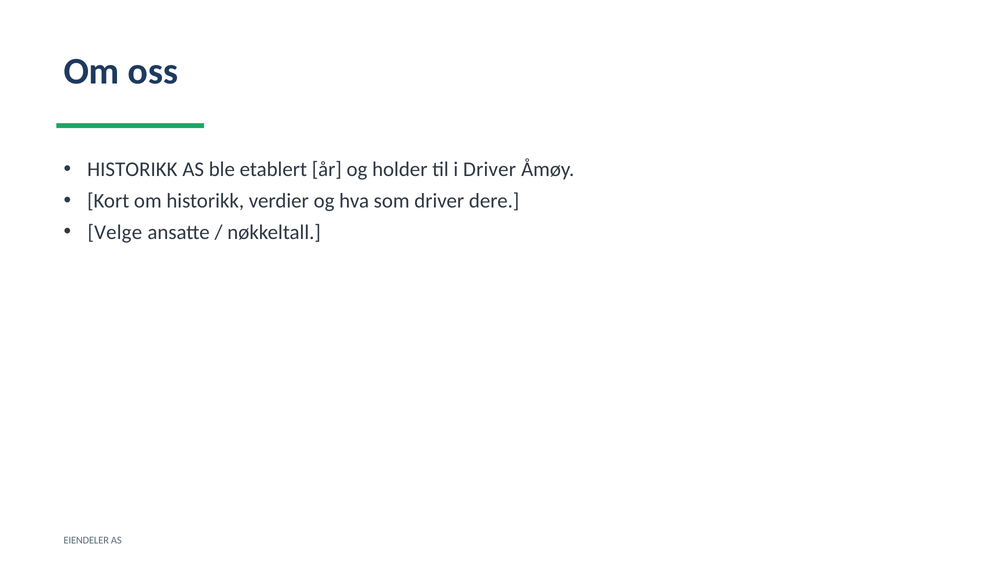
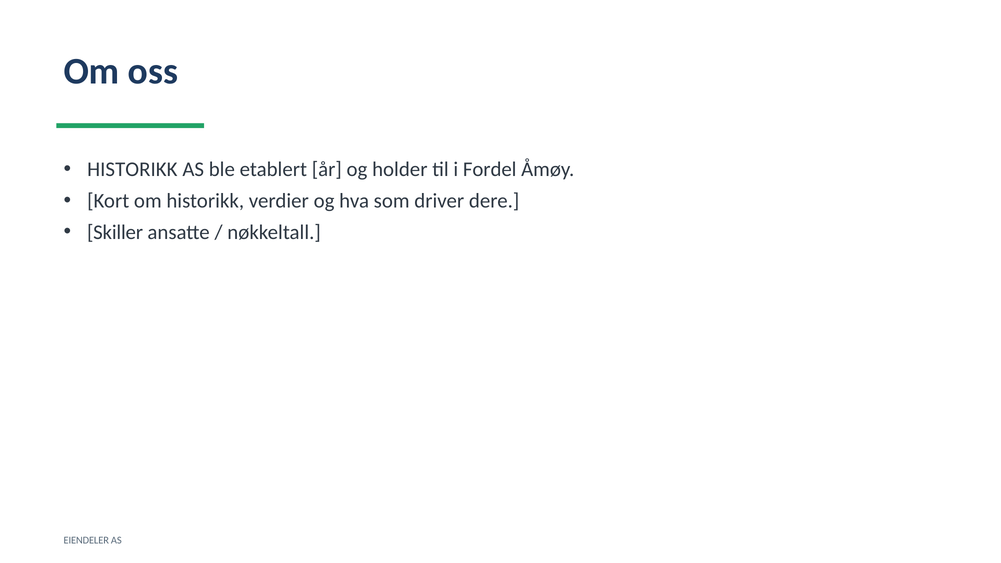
i Driver: Driver -> Fordel
Velge: Velge -> Skiller
